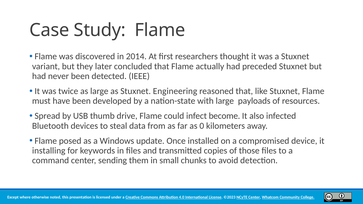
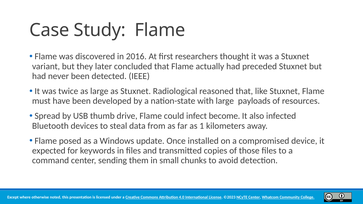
2014: 2014 -> 2016
Engineering: Engineering -> Radiological
0: 0 -> 1
installing: installing -> expected
